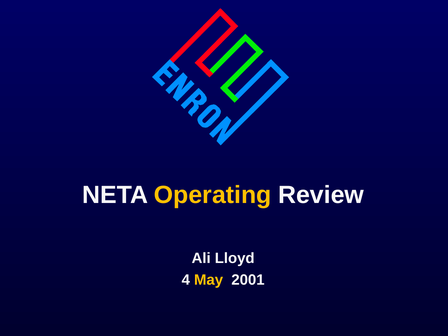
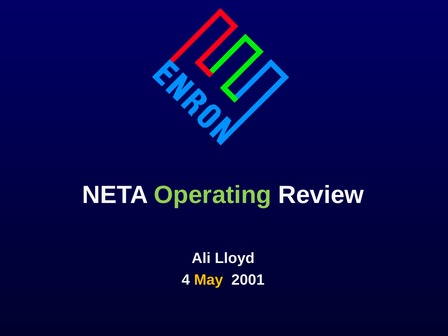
Operating colour: yellow -> light green
